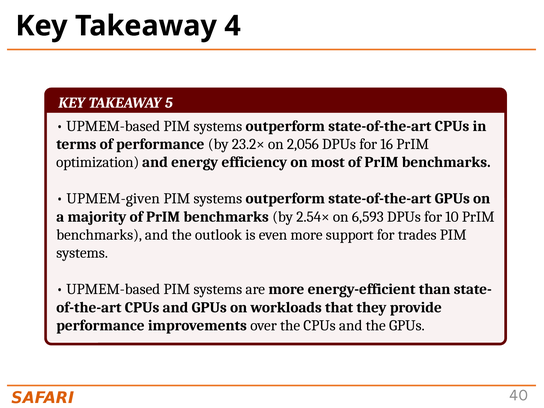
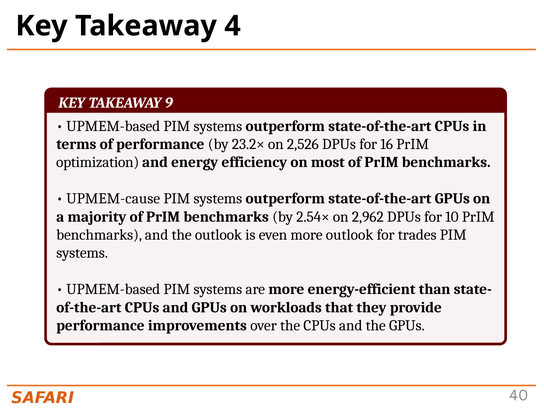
5: 5 -> 9
2,056: 2,056 -> 2,526
UPMEM-given: UPMEM-given -> UPMEM-cause
6,593: 6,593 -> 2,962
more support: support -> outlook
